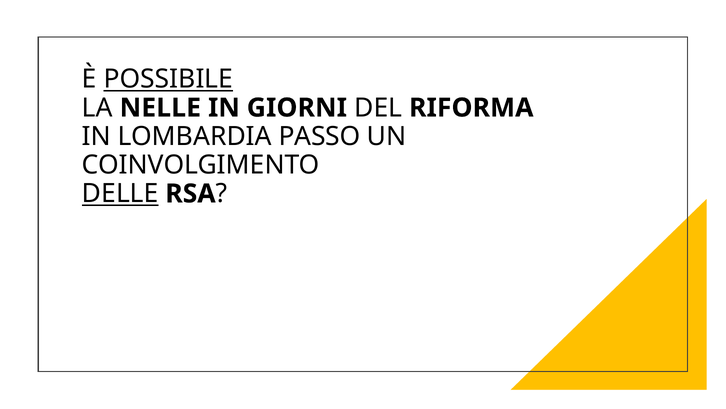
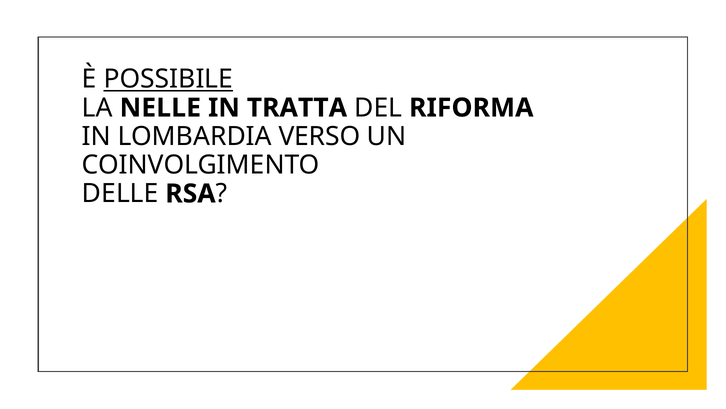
GIORNI: GIORNI -> TRATTA
PASSO: PASSO -> VERSO
DELLE underline: present -> none
